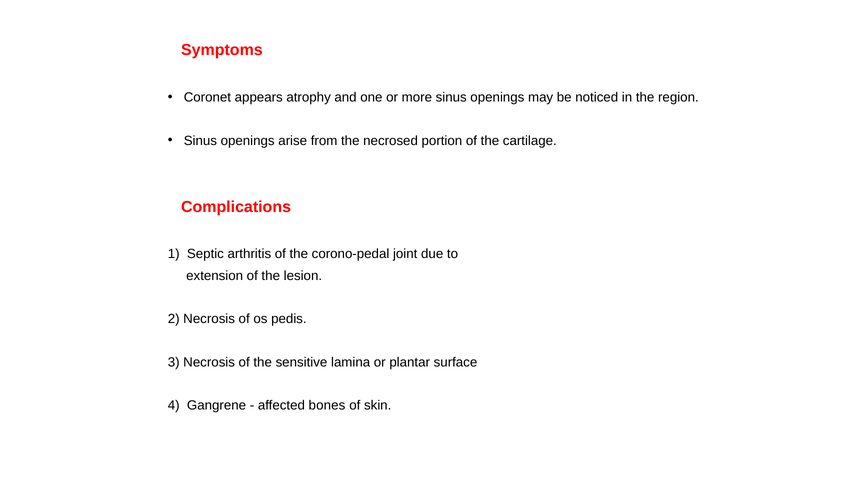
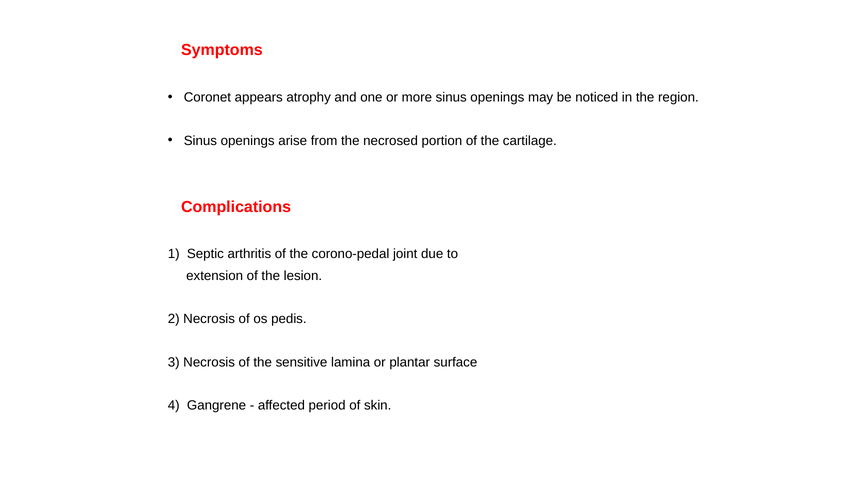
bones: bones -> period
